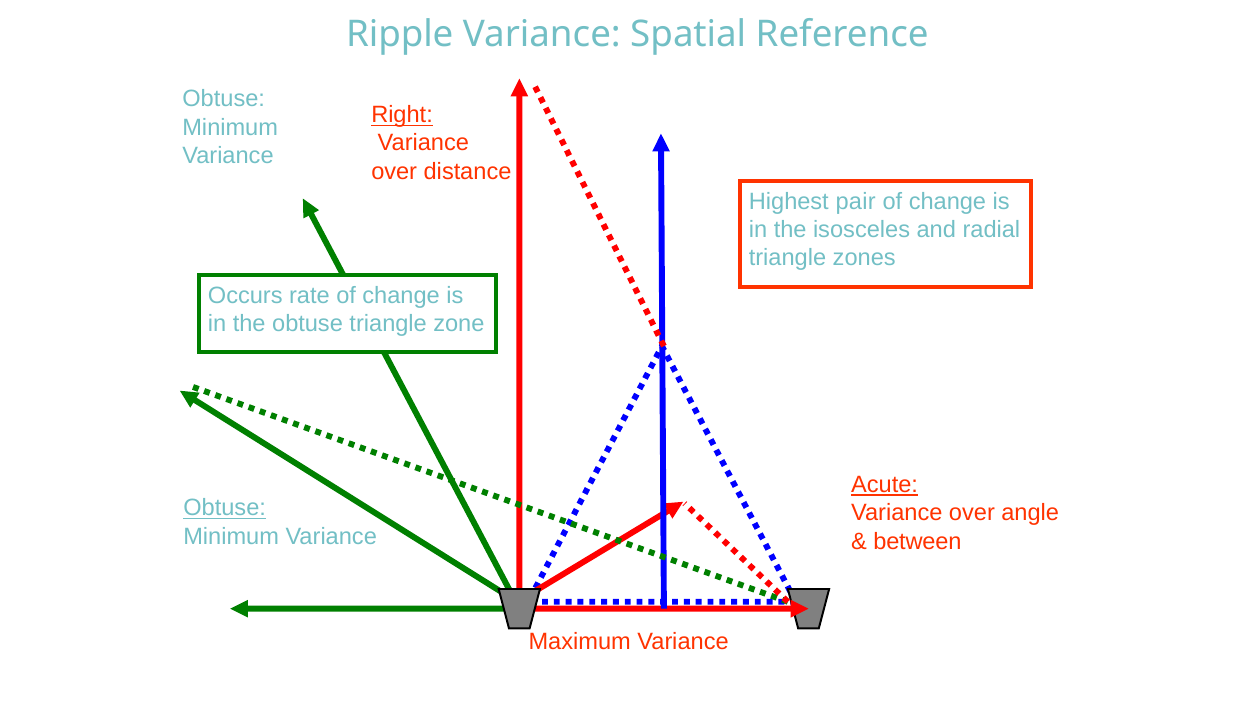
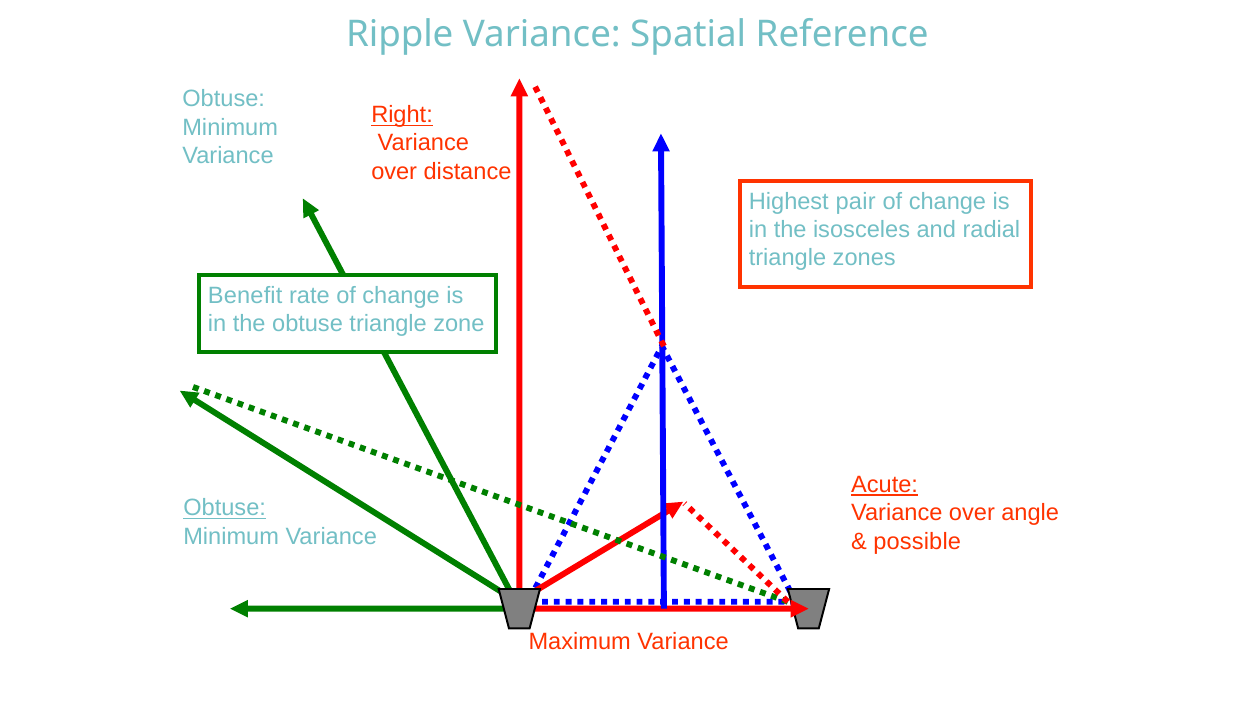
Occurs: Occurs -> Benefit
between: between -> possible
